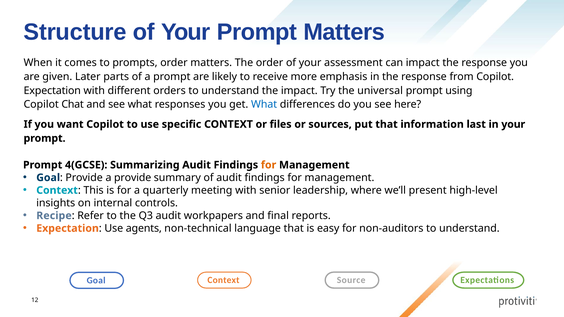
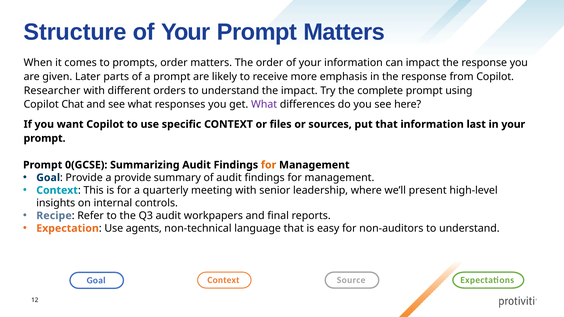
your assessment: assessment -> information
Expectation at (52, 91): Expectation -> Researcher
universal: universal -> complete
What at (264, 105) colour: blue -> purple
4(GCSE: 4(GCSE -> 0(GCSE
